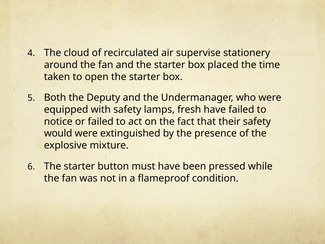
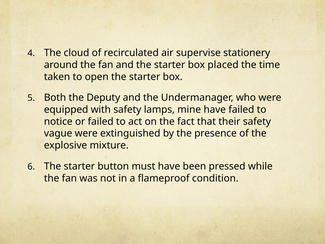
fresh: fresh -> mine
would: would -> vague
